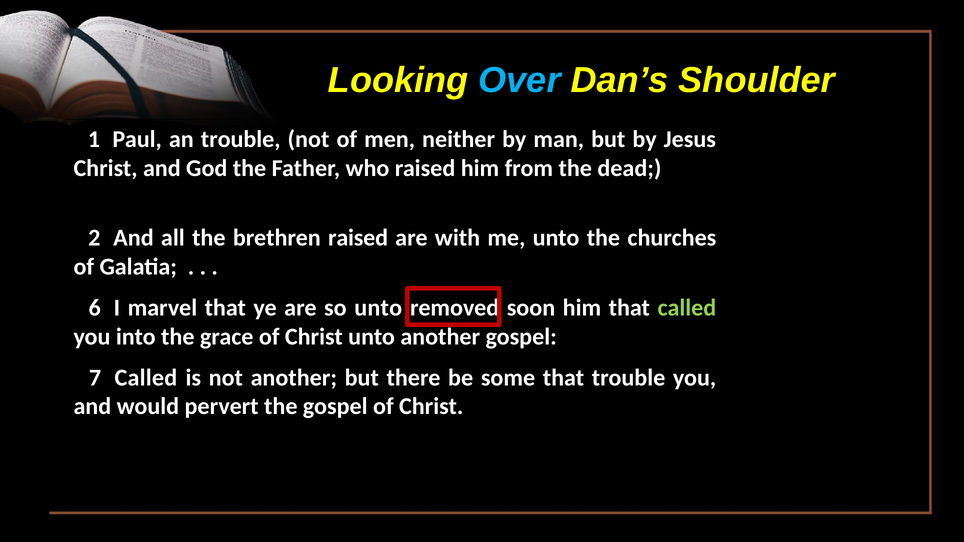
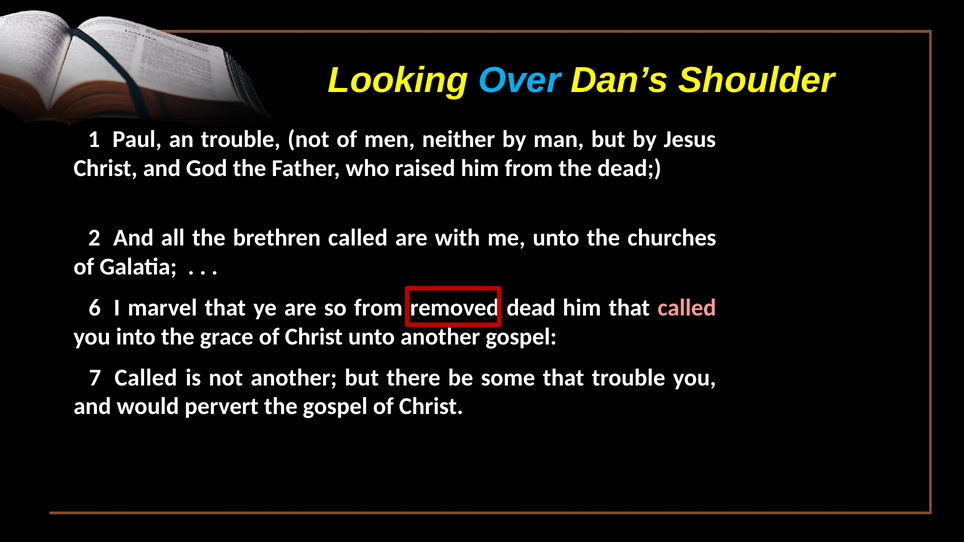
brethren raised: raised -> called
so unto: unto -> from
removed soon: soon -> dead
called at (687, 308) colour: light green -> pink
